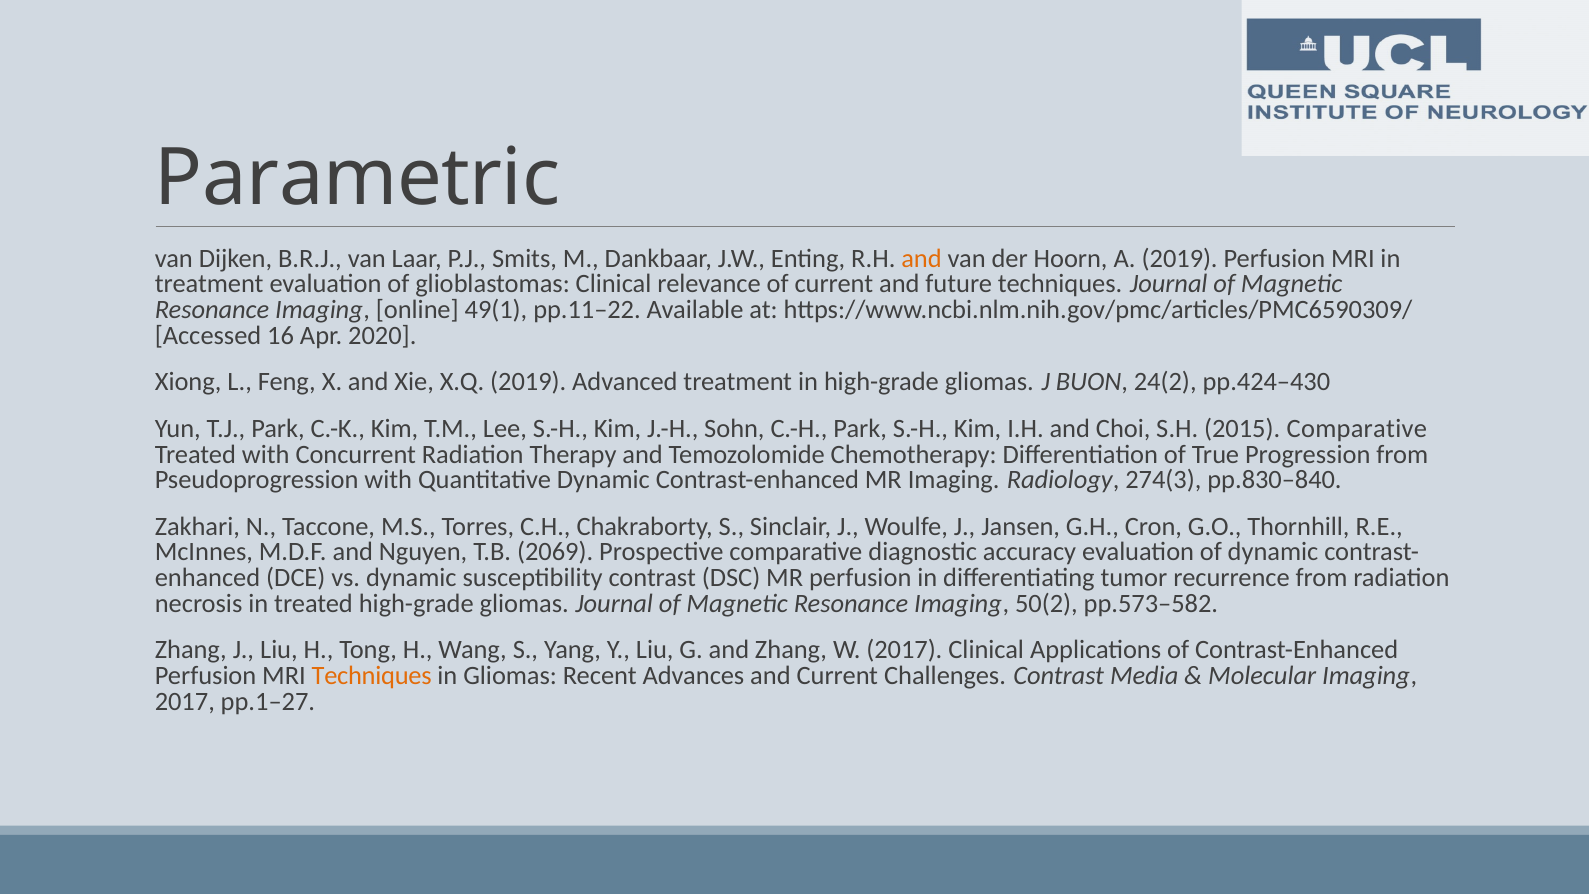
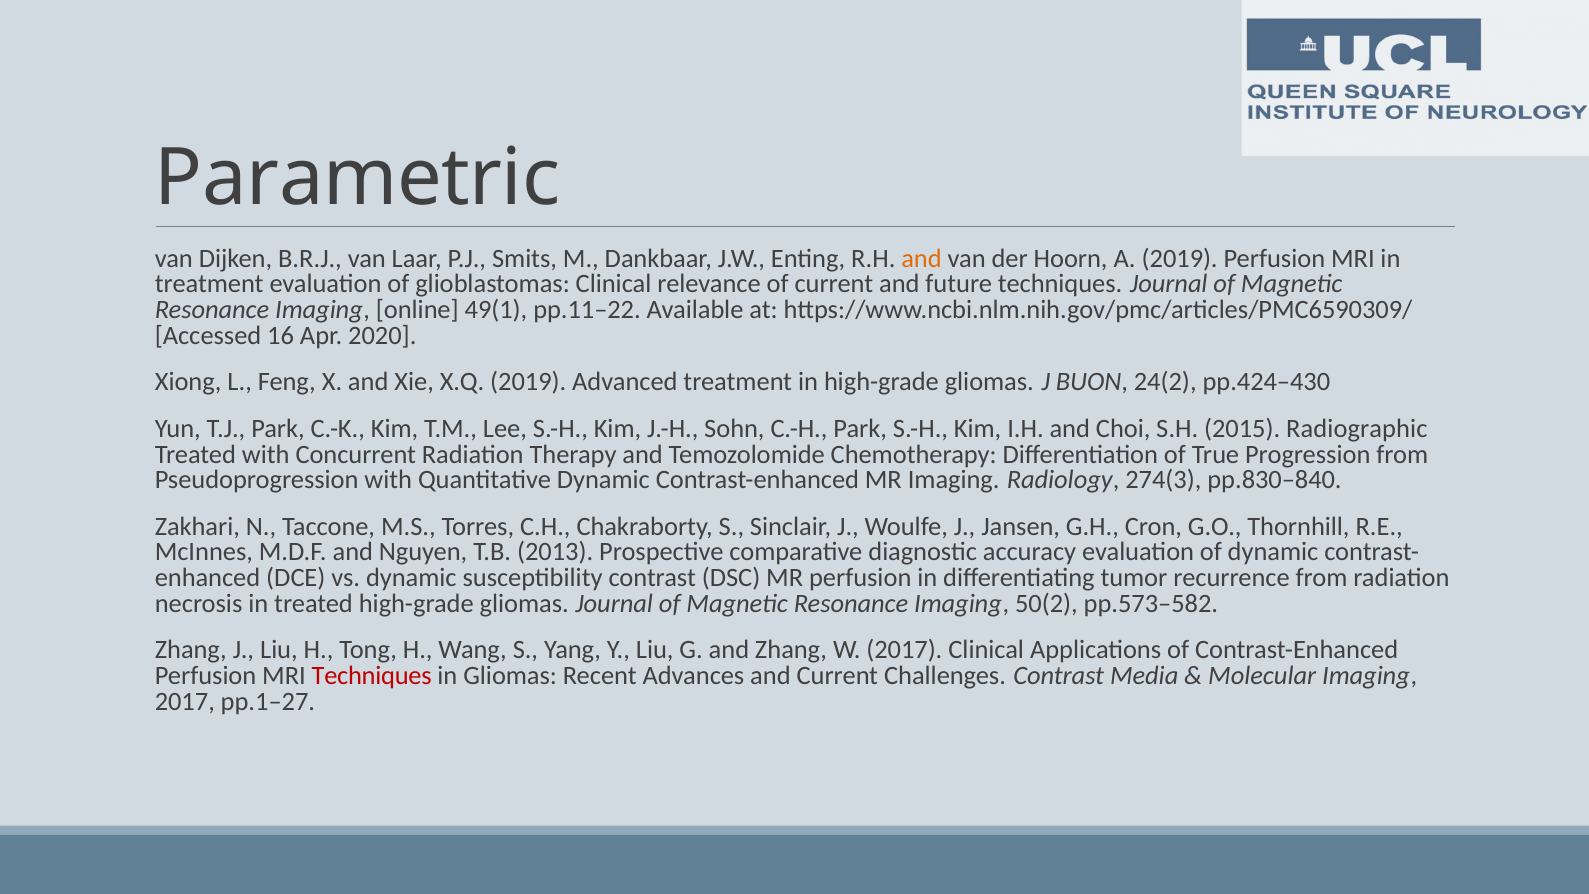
2015 Comparative: Comparative -> Radiographic
2069: 2069 -> 2013
Techniques at (372, 676) colour: orange -> red
